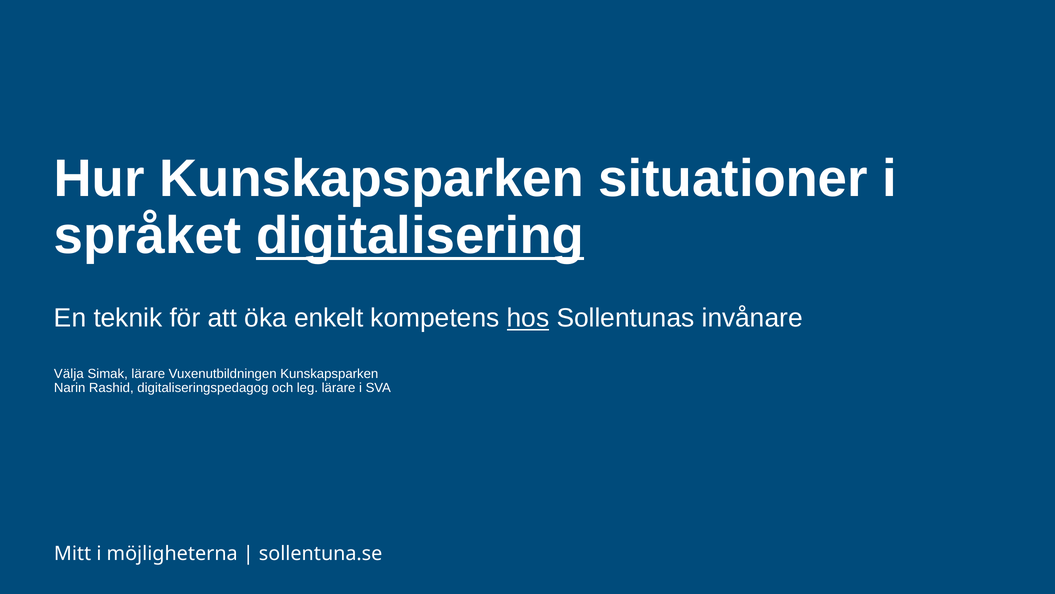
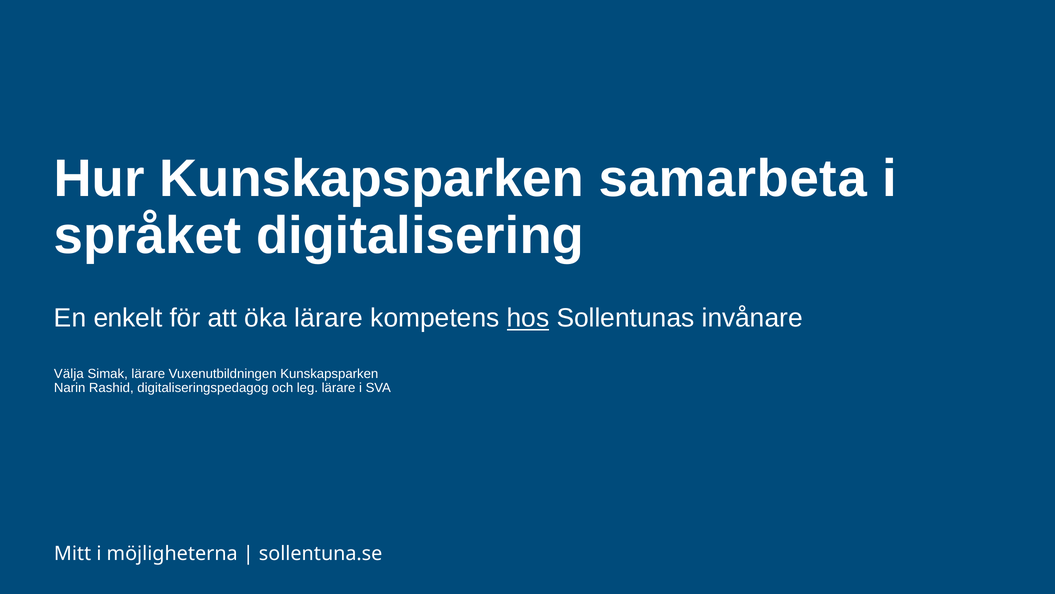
situationer: situationer -> samarbeta
digitalisering underline: present -> none
teknik: teknik -> enkelt
öka enkelt: enkelt -> lärare
